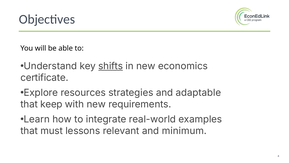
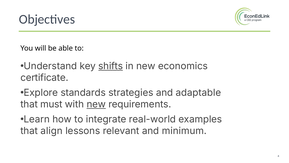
resources: resources -> standards
keep: keep -> must
new at (96, 104) underline: none -> present
must: must -> align
